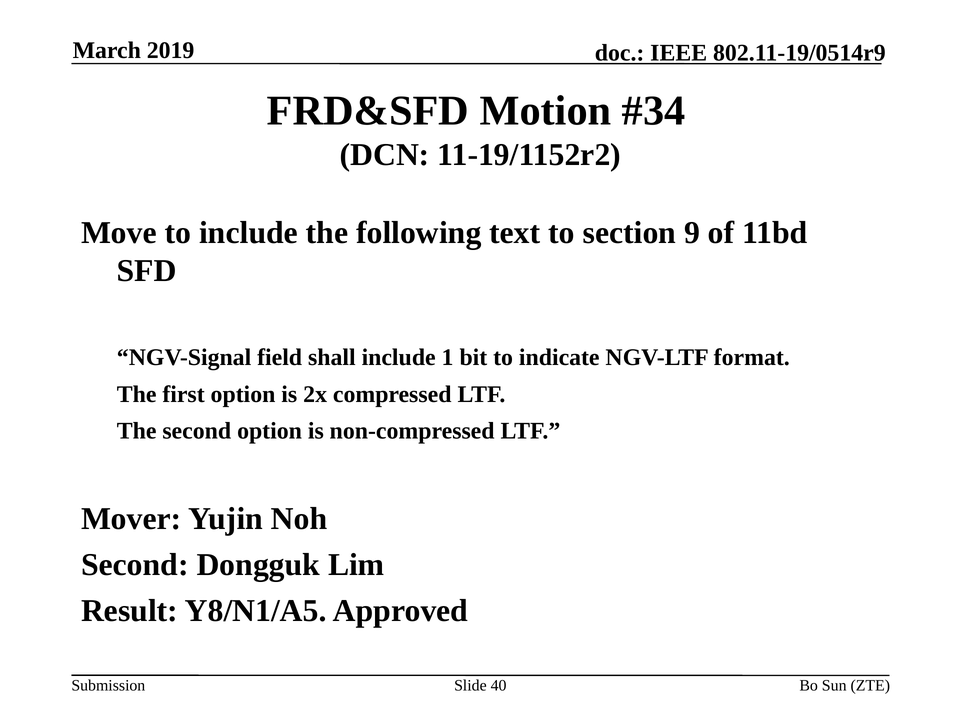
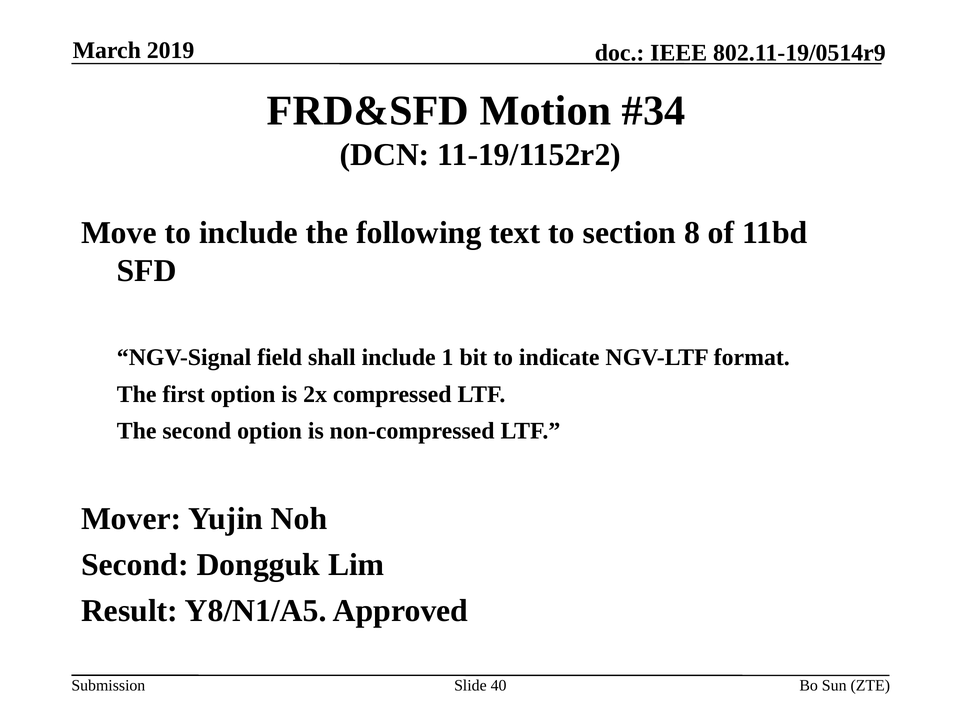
9: 9 -> 8
